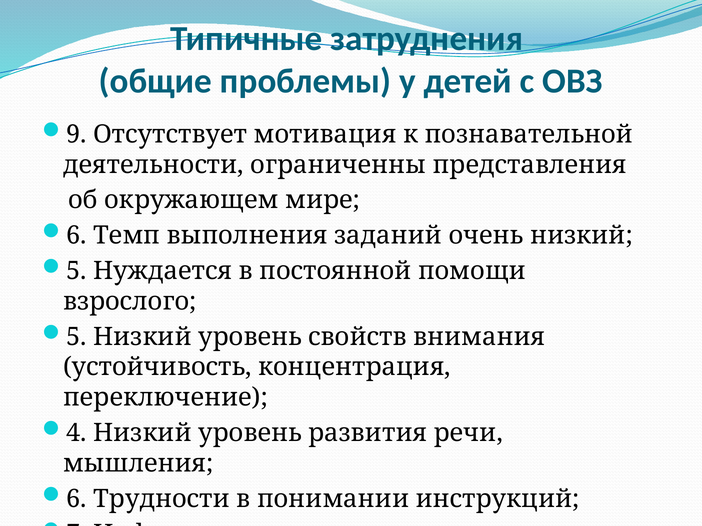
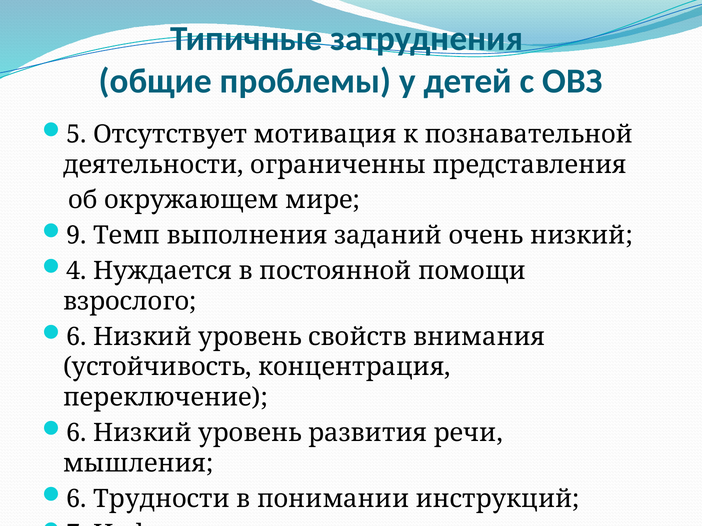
9: 9 -> 5
6 at (76, 236): 6 -> 9
5 at (76, 271): 5 -> 4
5 at (76, 337): 5 -> 6
4 at (76, 433): 4 -> 6
